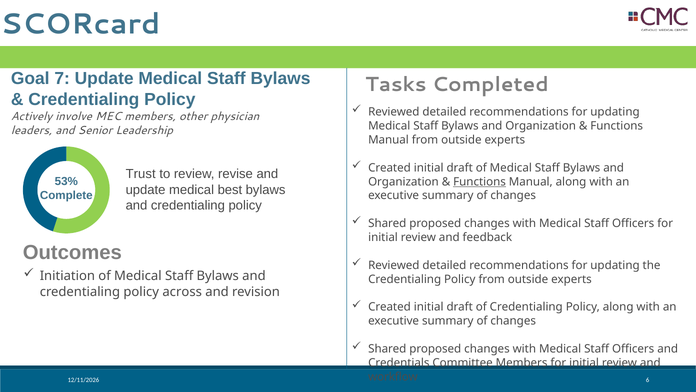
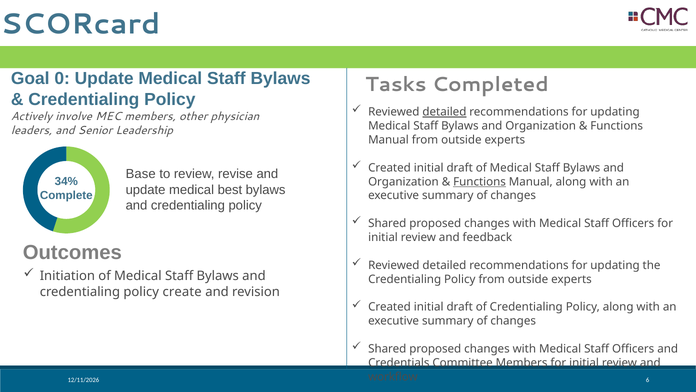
7: 7 -> 0
detailed at (444, 112) underline: none -> present
Trust: Trust -> Base
53%: 53% -> 34%
across: across -> create
